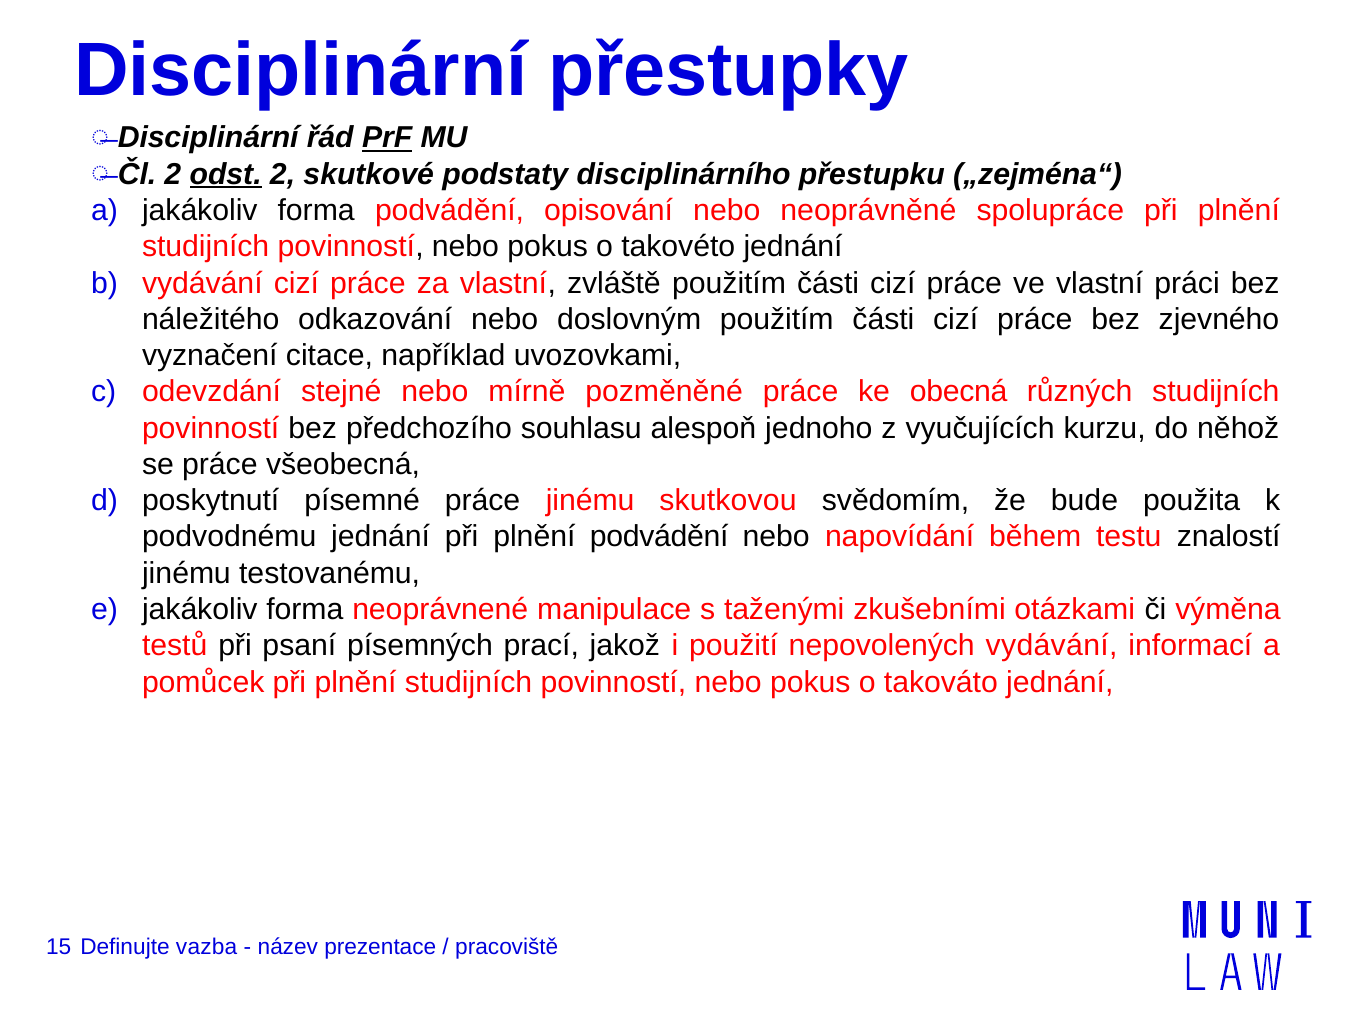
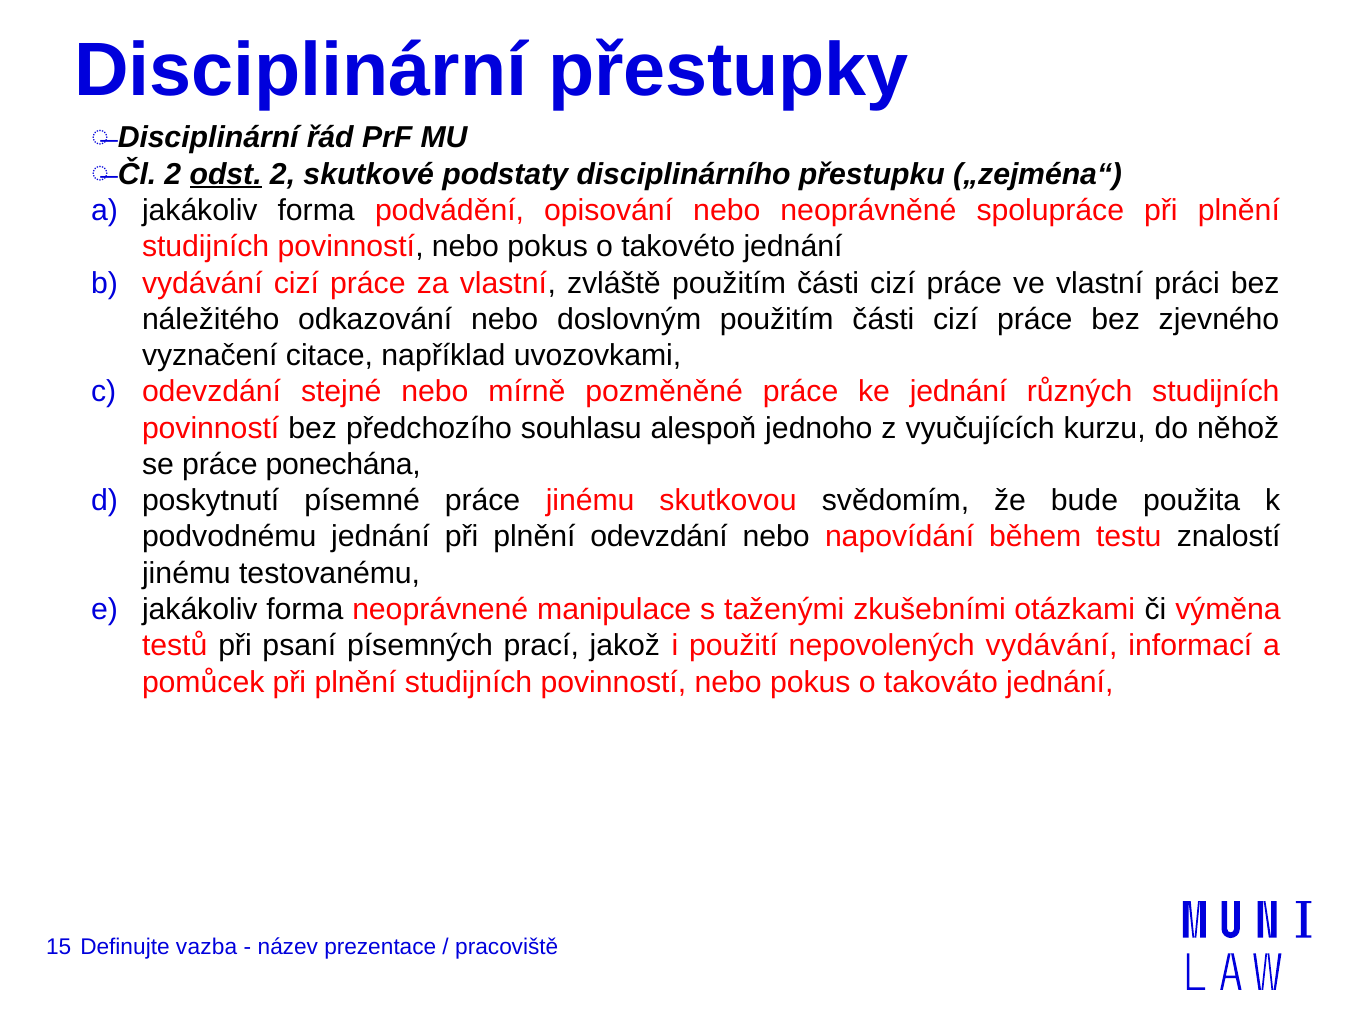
PrF underline: present -> none
ke obecná: obecná -> jednání
všeobecná: všeobecná -> ponechána
plnění podvádění: podvádění -> odevzdání
